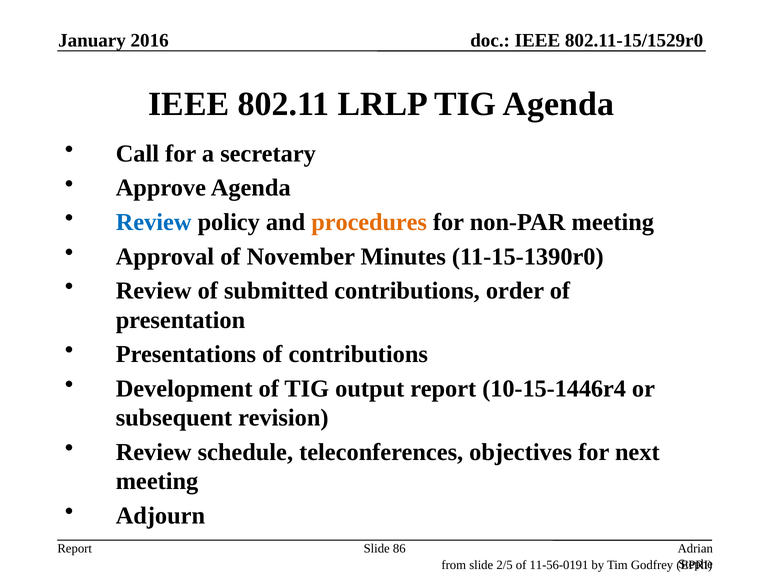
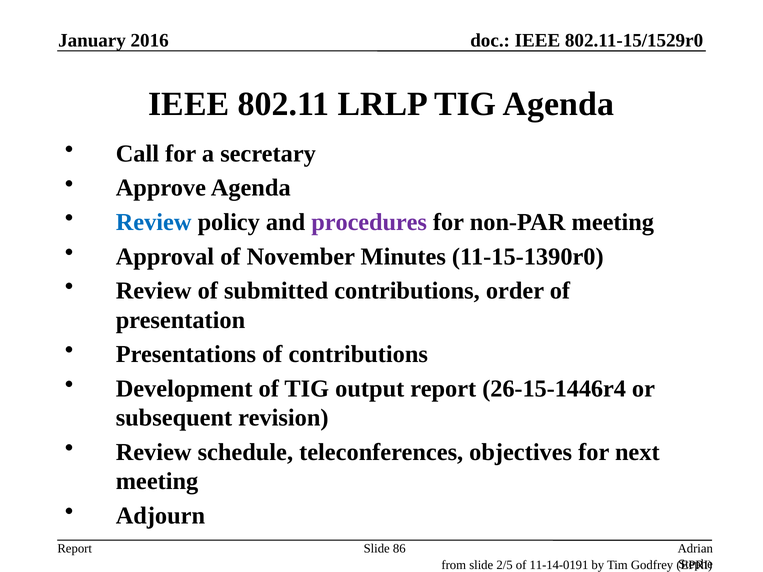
procedures colour: orange -> purple
10-15-1446r4: 10-15-1446r4 -> 26-15-1446r4
11-56-0191: 11-56-0191 -> 11-14-0191
